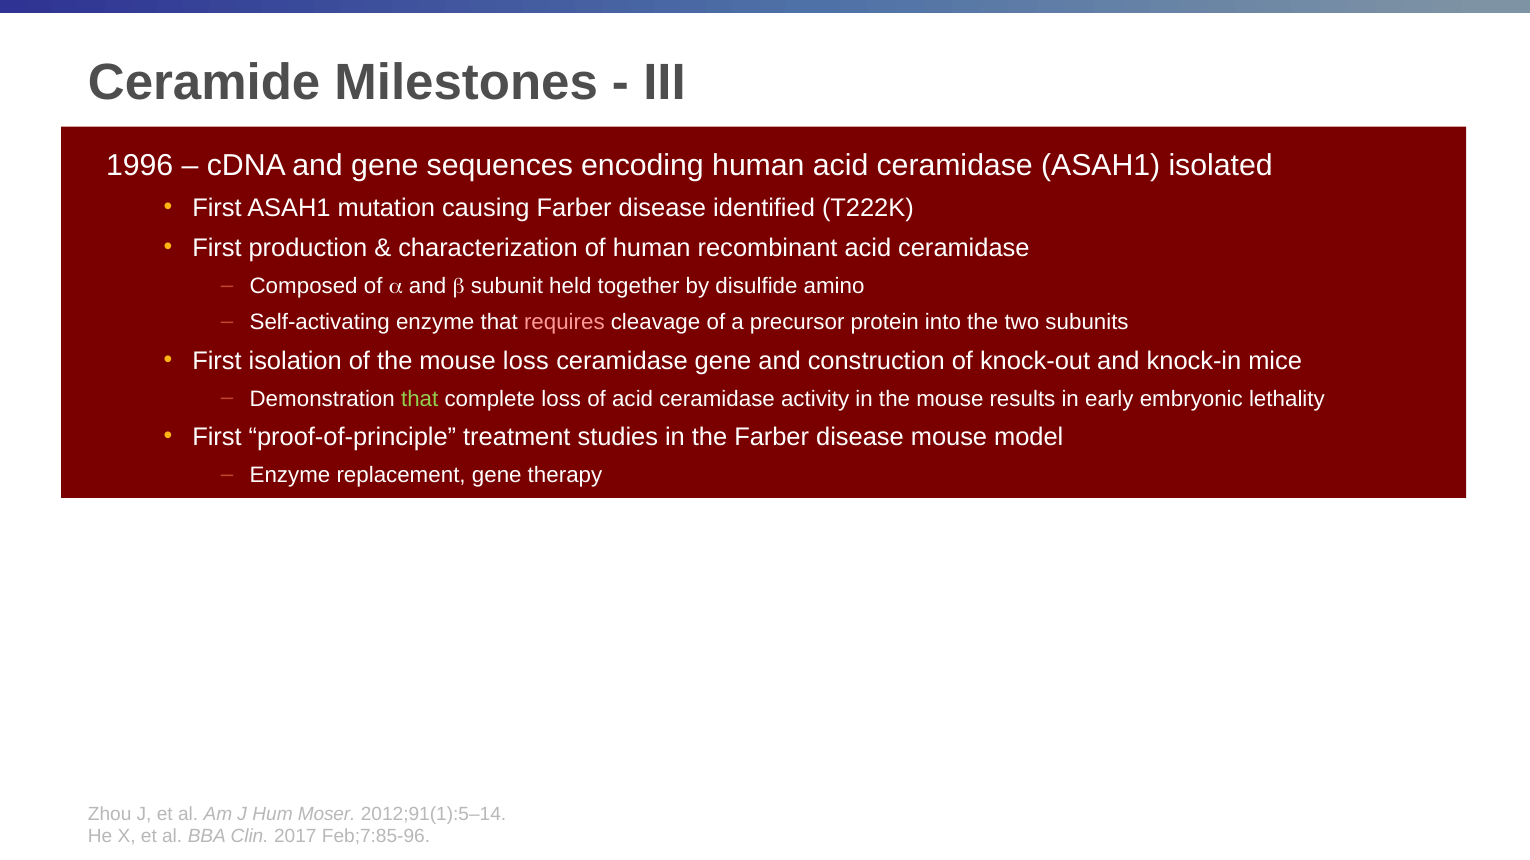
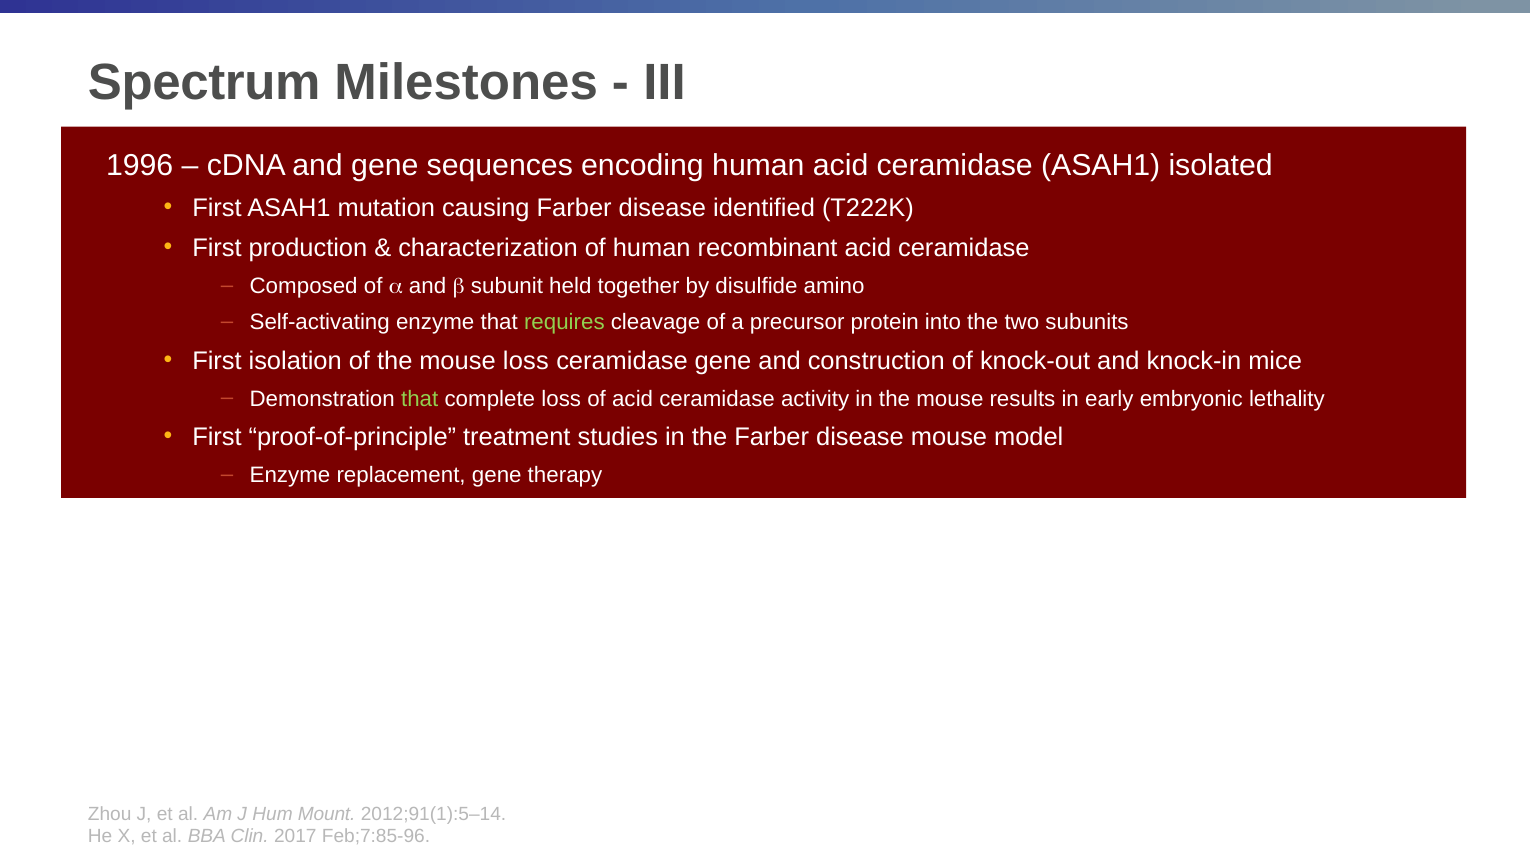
Ceramide: Ceramide -> Spectrum
requires colour: pink -> light green
Moser: Moser -> Mount
